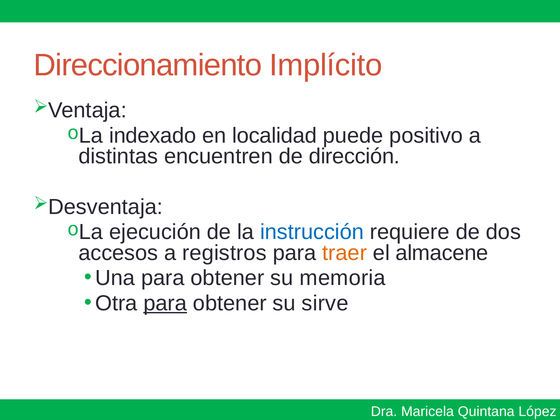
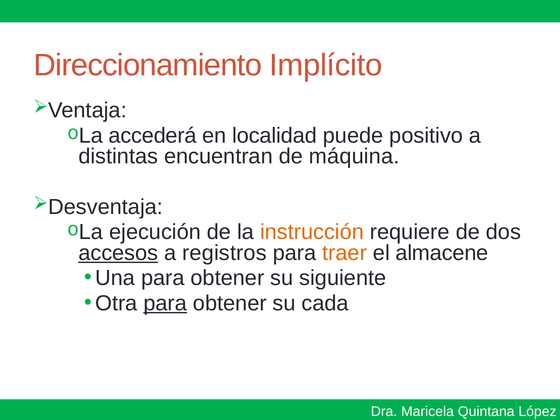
indexado: indexado -> accederá
encuentren: encuentren -> encuentran
dirección: dirección -> máquina
instrucción colour: blue -> orange
accesos underline: none -> present
memoria: memoria -> siguiente
sirve: sirve -> cada
